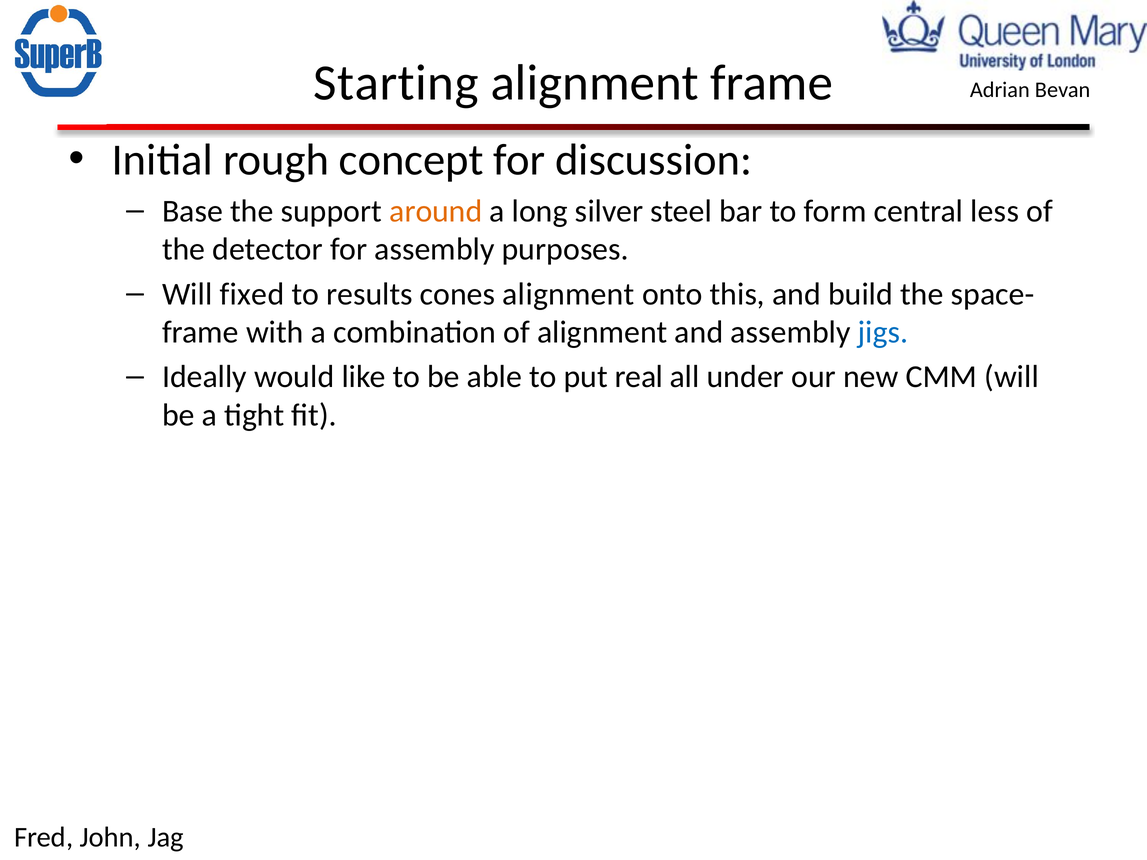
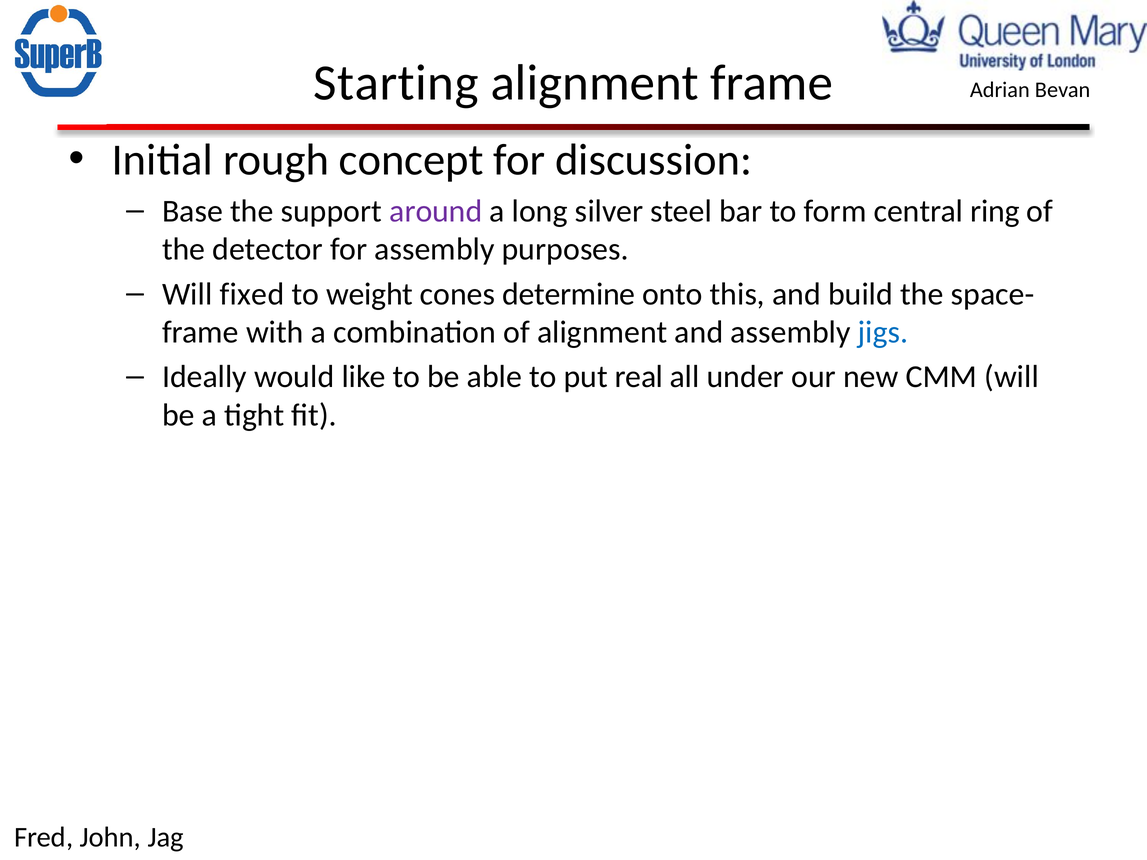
around colour: orange -> purple
less: less -> ring
results: results -> weight
cones alignment: alignment -> determine
